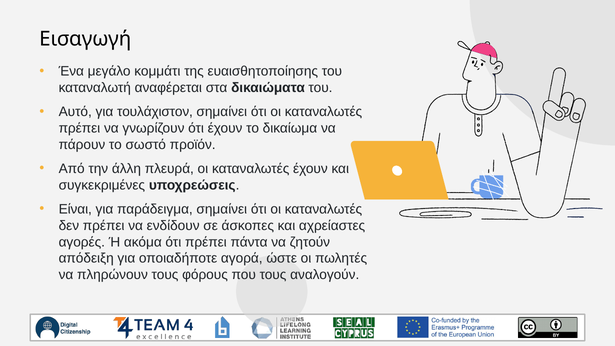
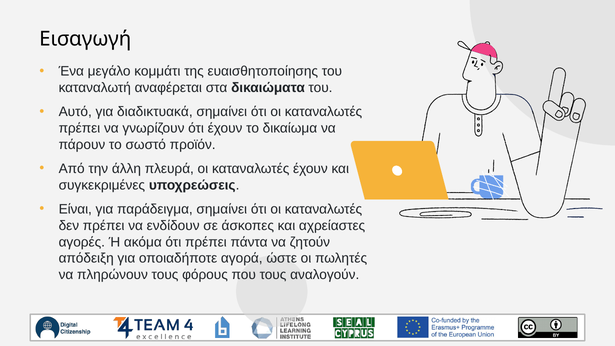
τουλάχιστον: τουλάχιστον -> διαδικτυακά
